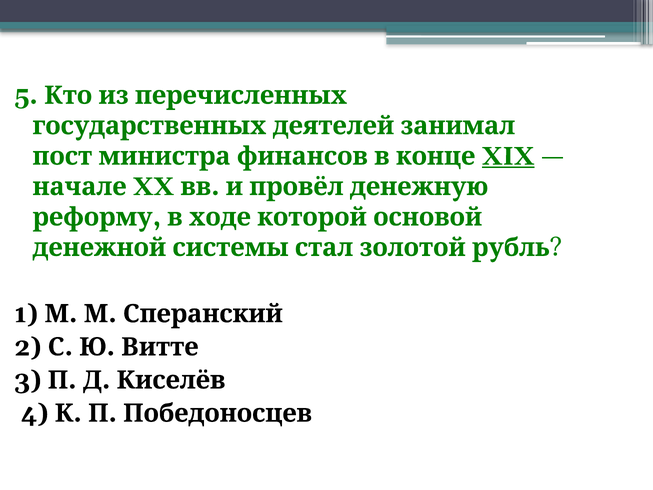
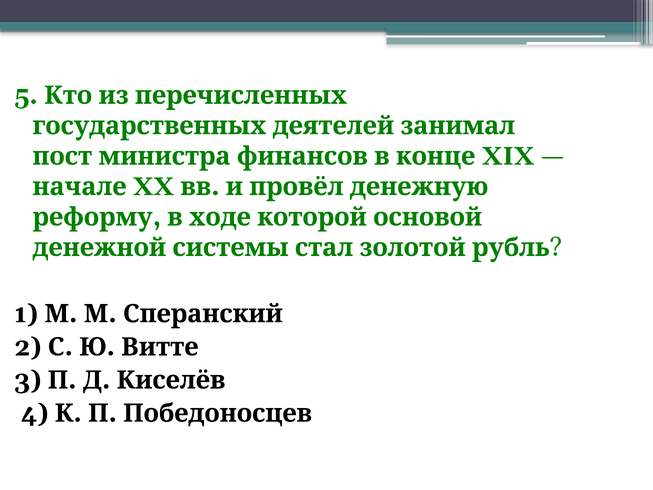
XIX underline: present -> none
